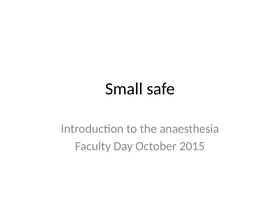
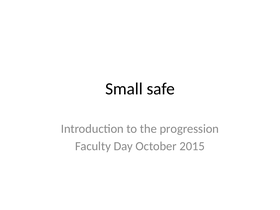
anaesthesia: anaesthesia -> progression
